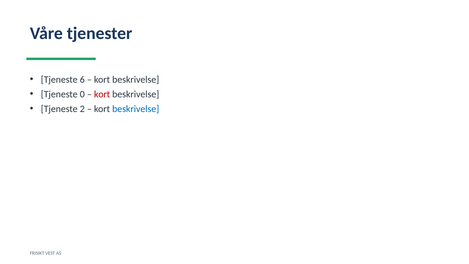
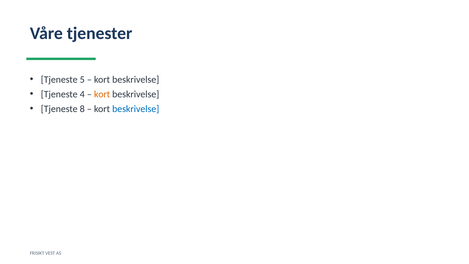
6: 6 -> 5
0: 0 -> 4
kort at (102, 94) colour: red -> orange
2: 2 -> 8
